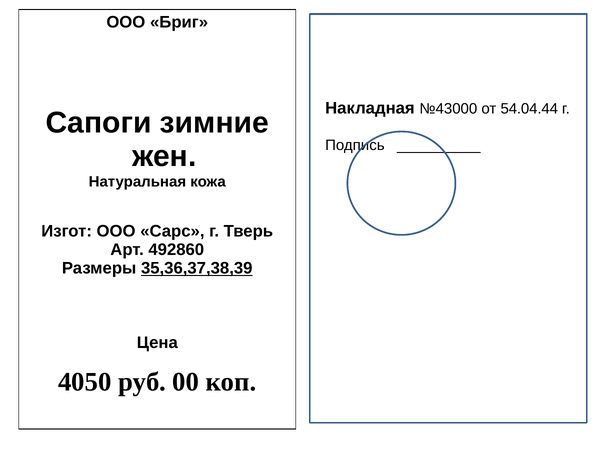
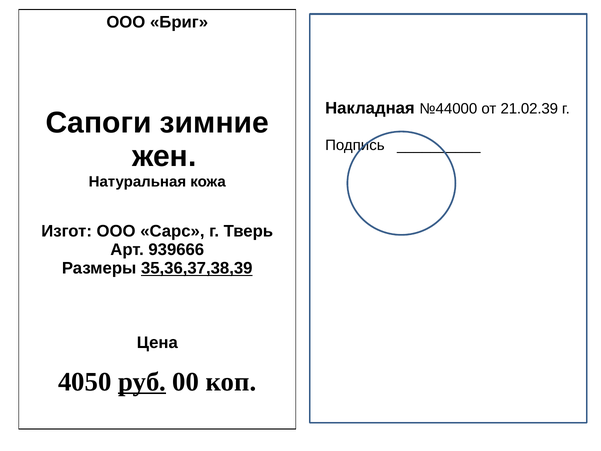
№43000: №43000 -> №44000
54.04.44: 54.04.44 -> 21.02.39
492860: 492860 -> 939666
руб underline: none -> present
